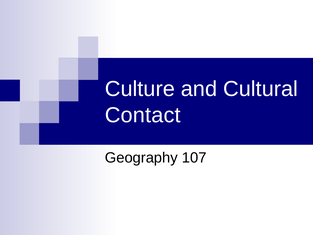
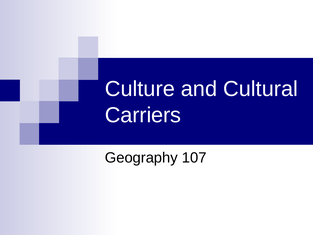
Contact: Contact -> Carriers
